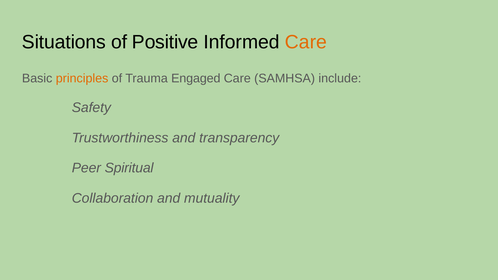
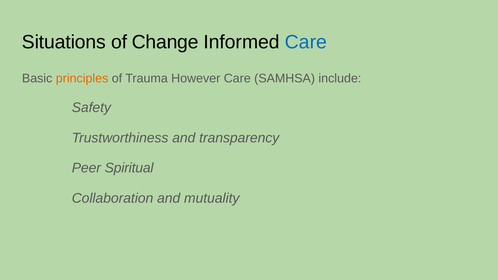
Positive: Positive -> Change
Care at (306, 42) colour: orange -> blue
Engaged: Engaged -> However
